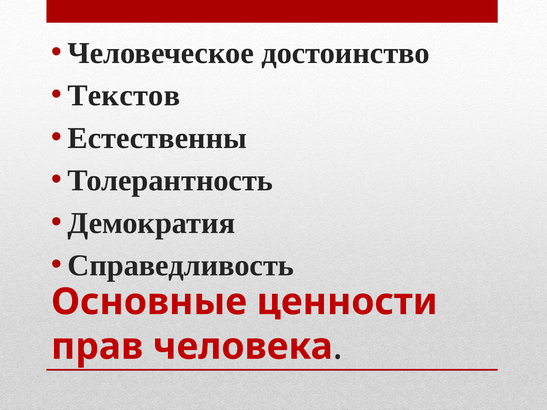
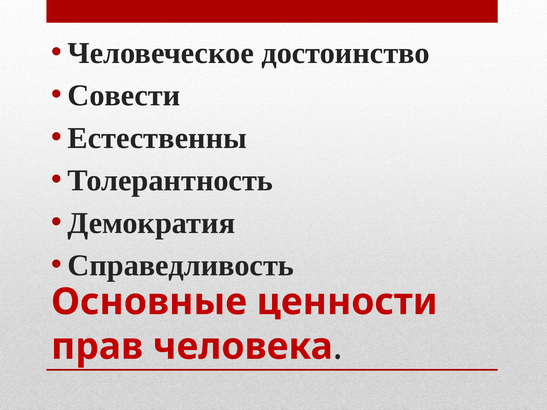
Текстов: Текстов -> Совести
